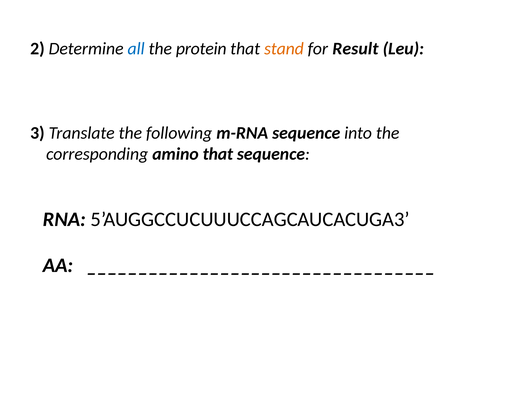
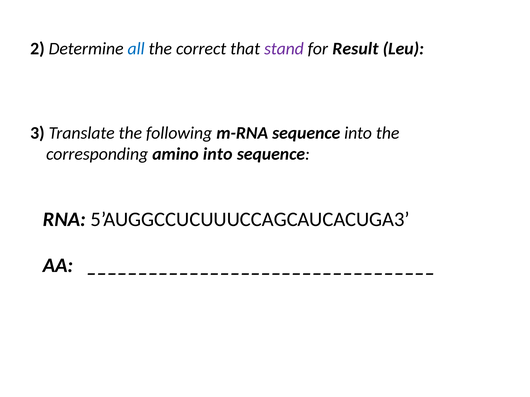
protein: protein -> correct
stand colour: orange -> purple
amino that: that -> into
